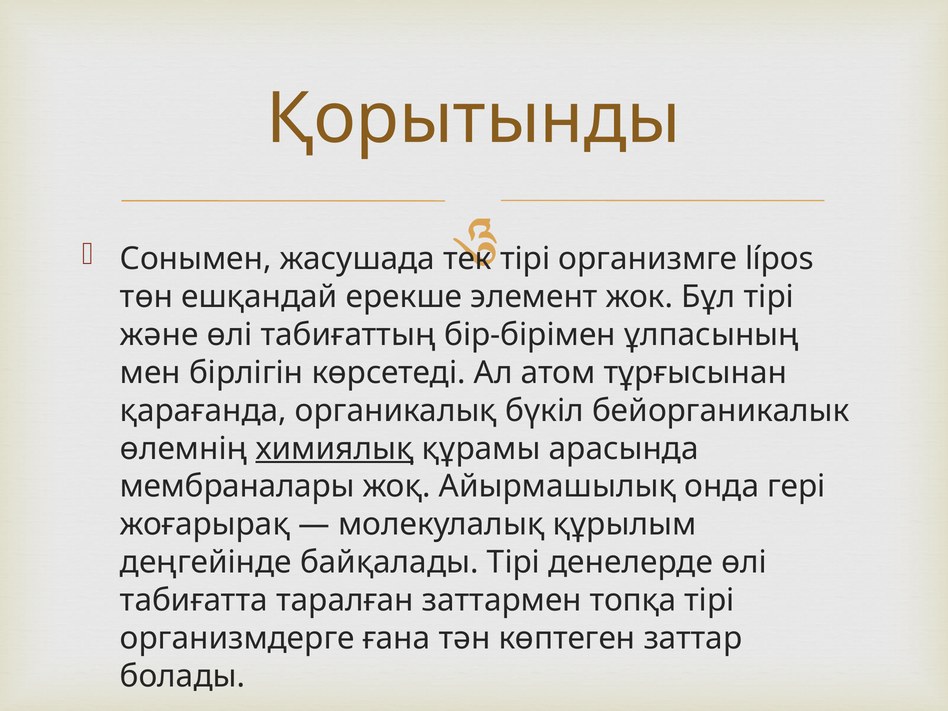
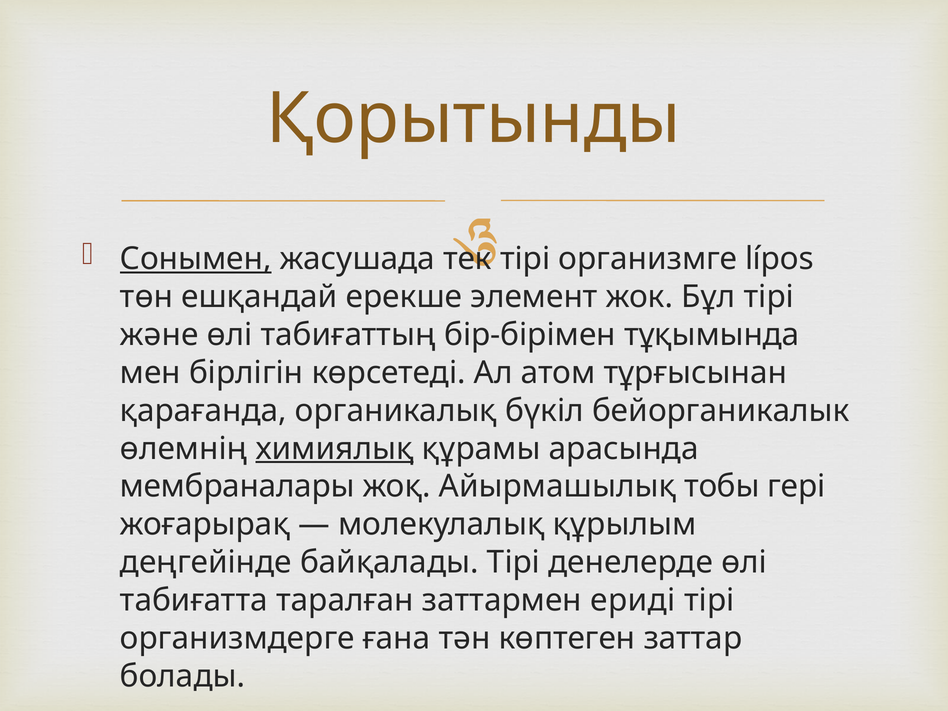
Сонымен underline: none -> present
ұлпасының: ұлпасының -> тұқымында
онда: онда -> тобы
топқа: топқа -> ериді
